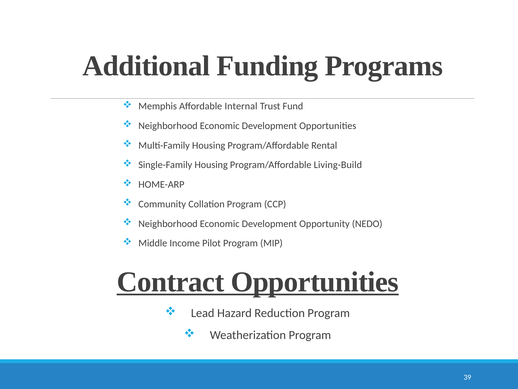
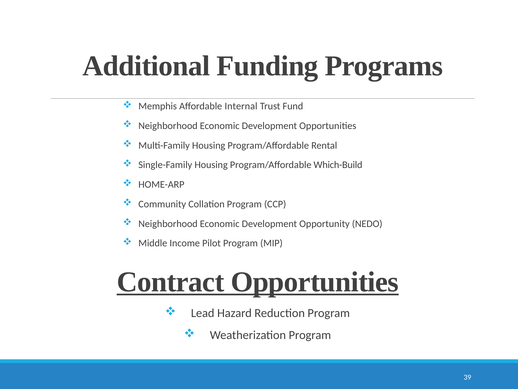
Living-Build: Living-Build -> Which-Build
